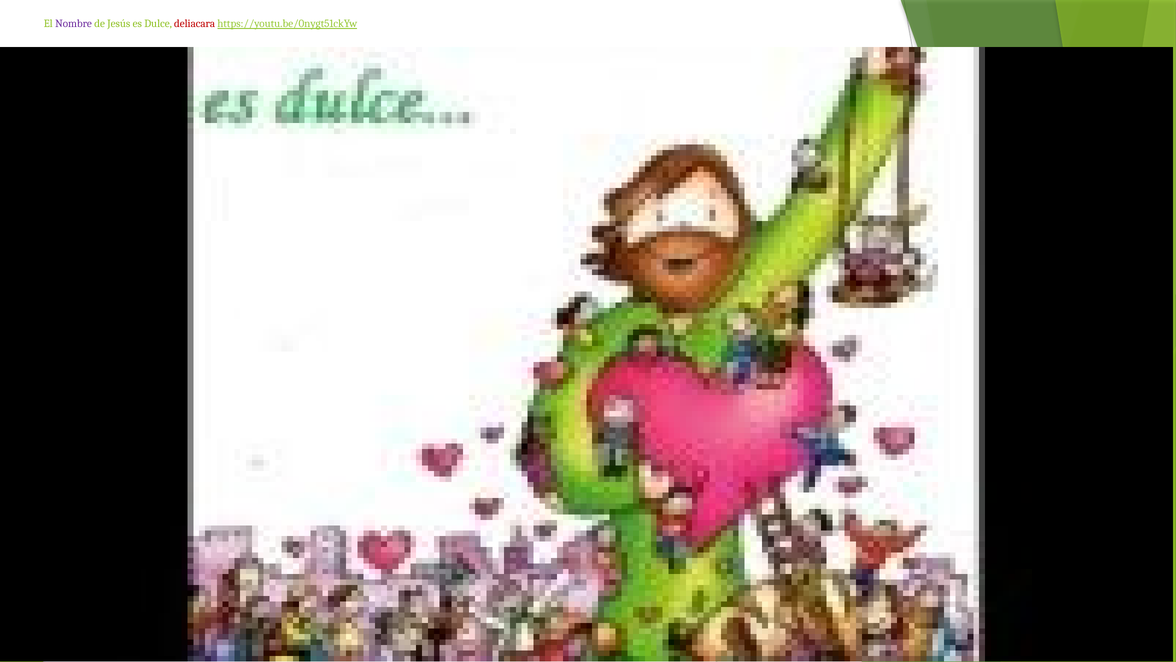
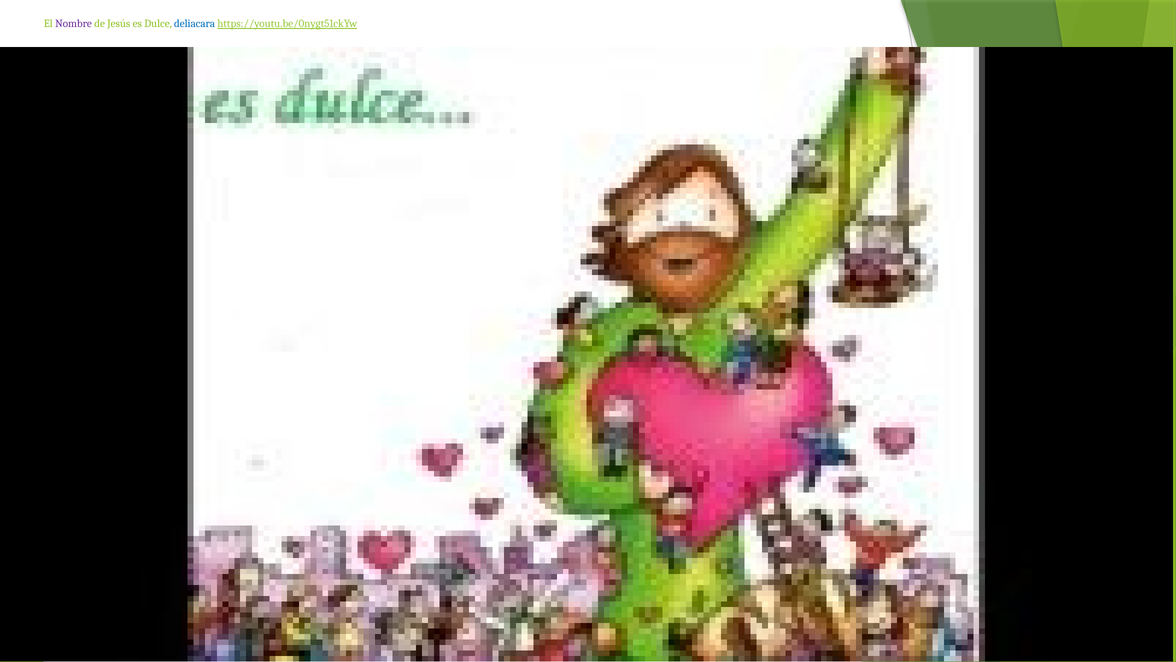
deliacara colour: red -> blue
